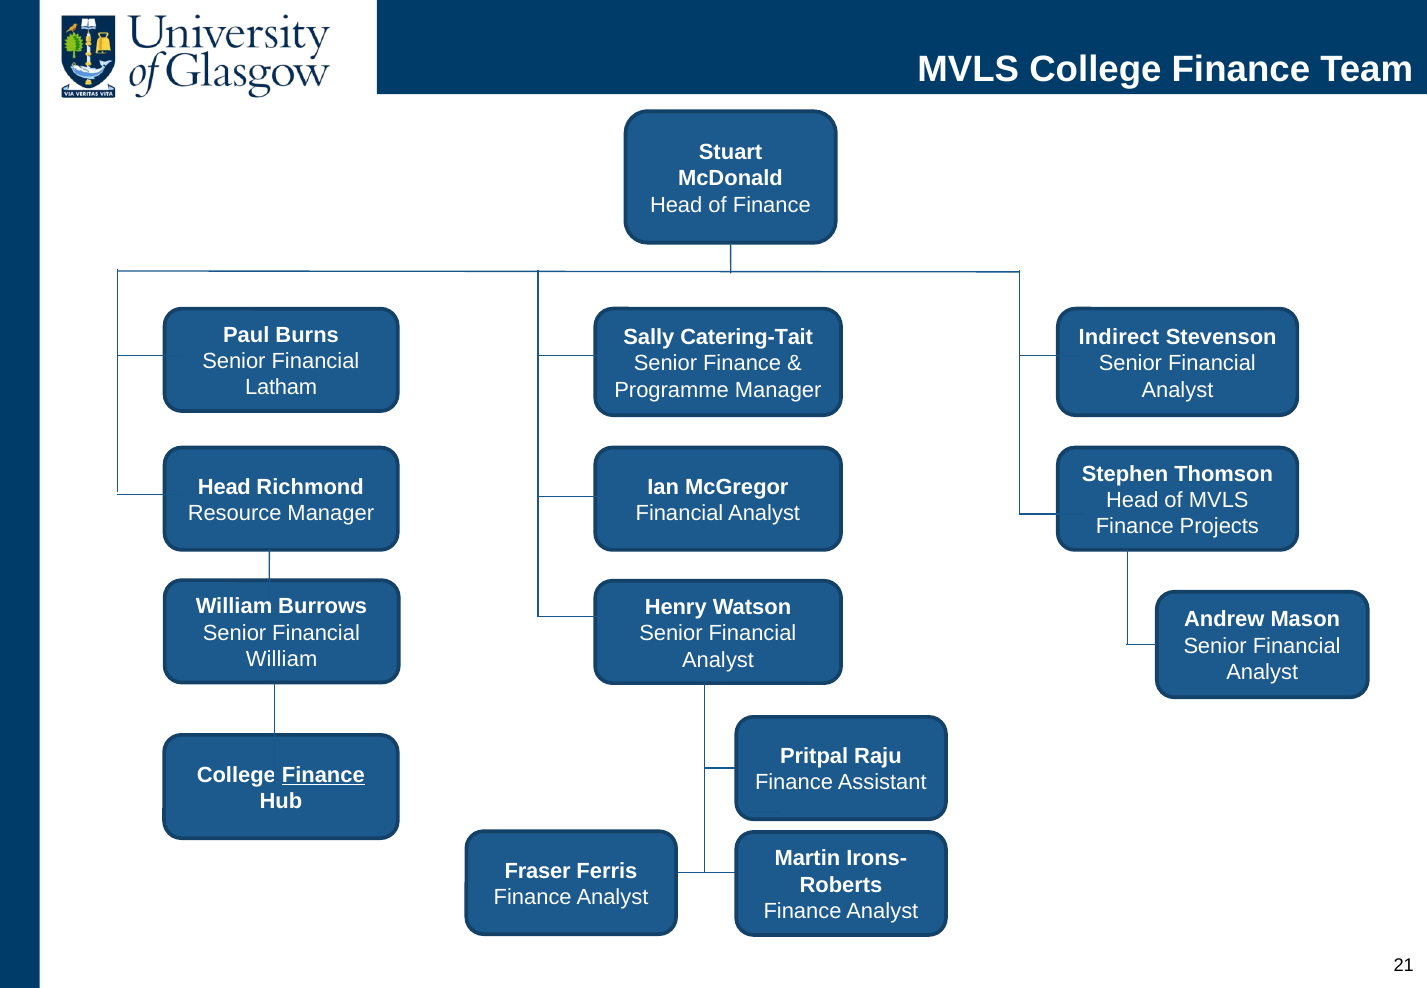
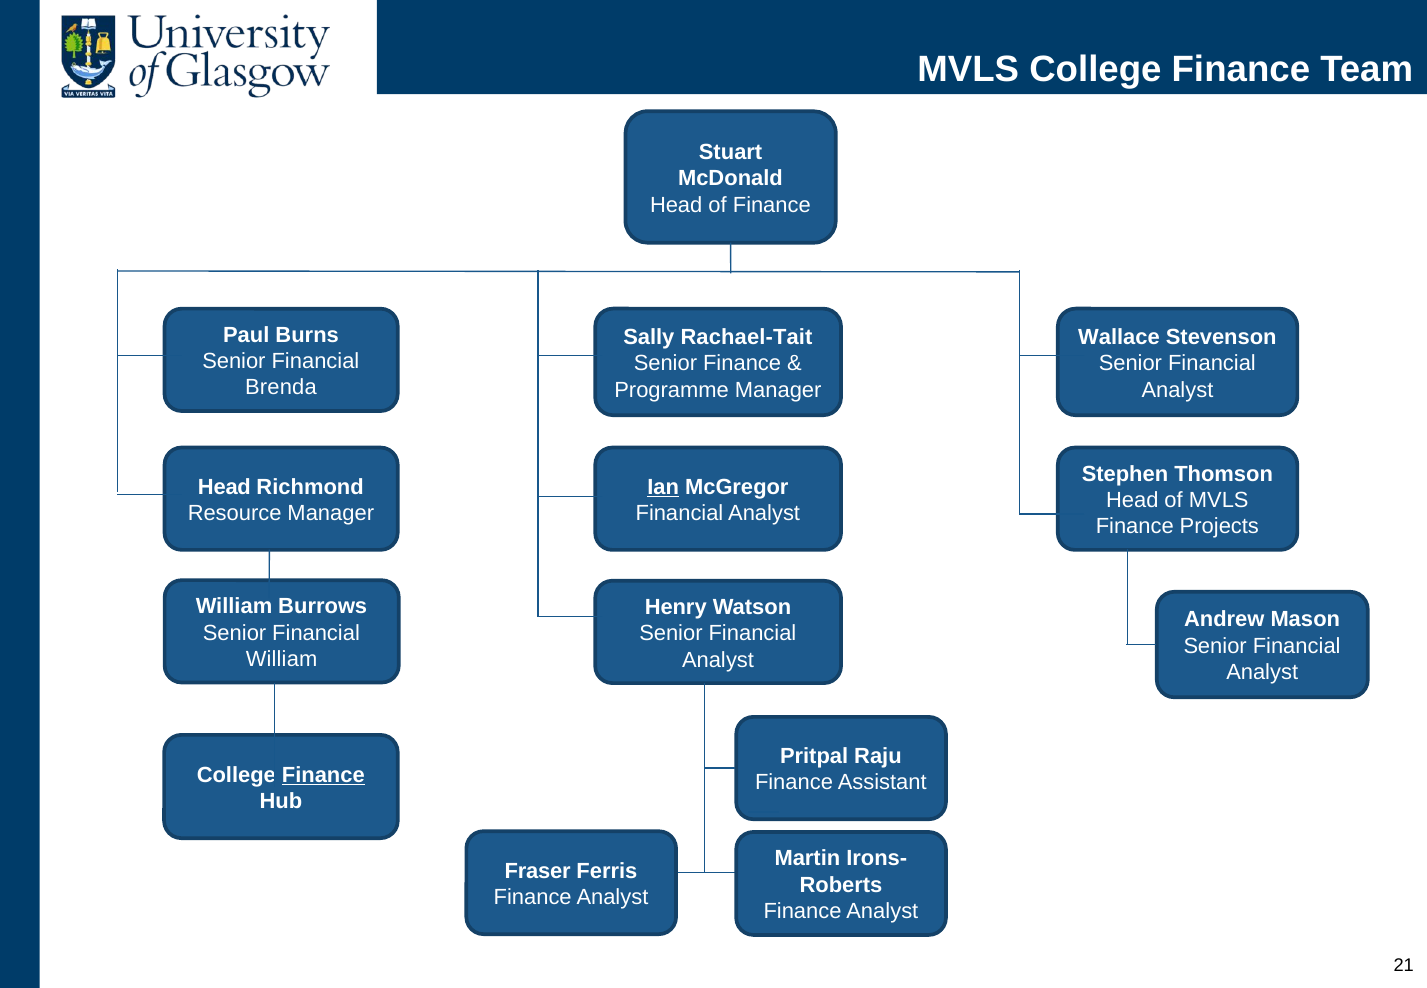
Catering-Tait: Catering-Tait -> Rachael-Tait
Indirect: Indirect -> Wallace
Latham: Latham -> Brenda
Ian underline: none -> present
